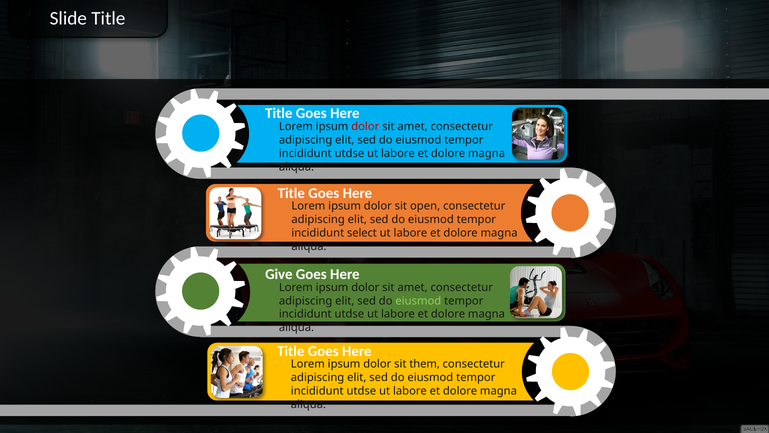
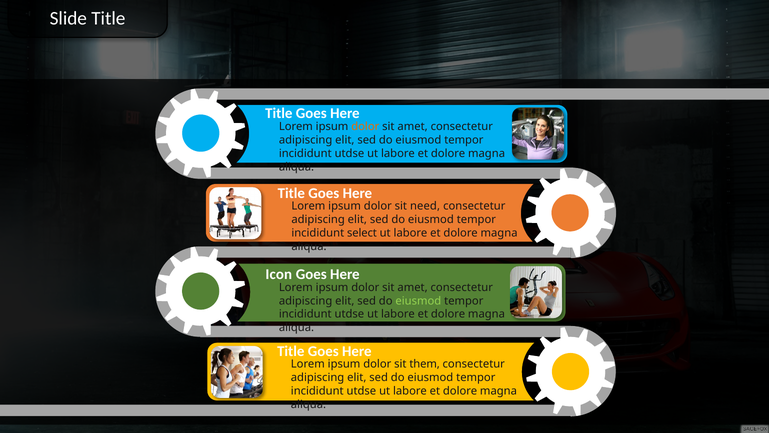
dolor at (365, 126) colour: red -> orange
open: open -> need
Give: Give -> Icon
